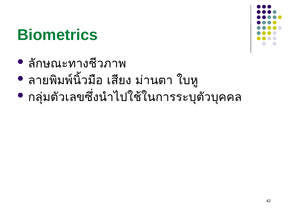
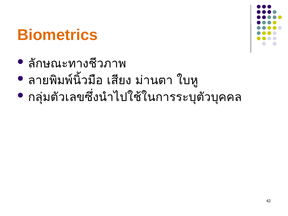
Biometrics colour: green -> orange
